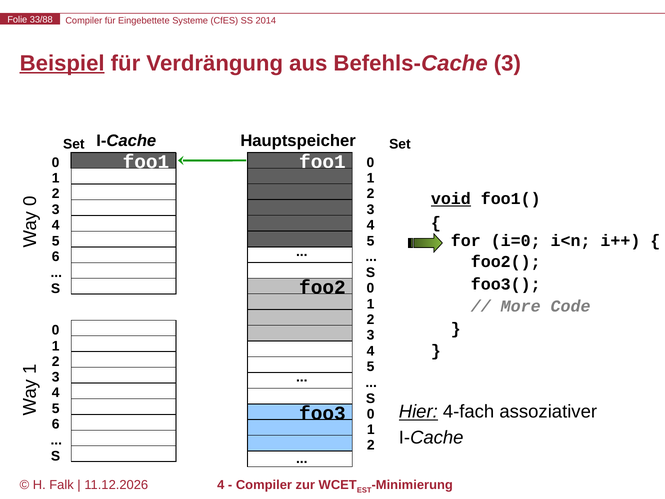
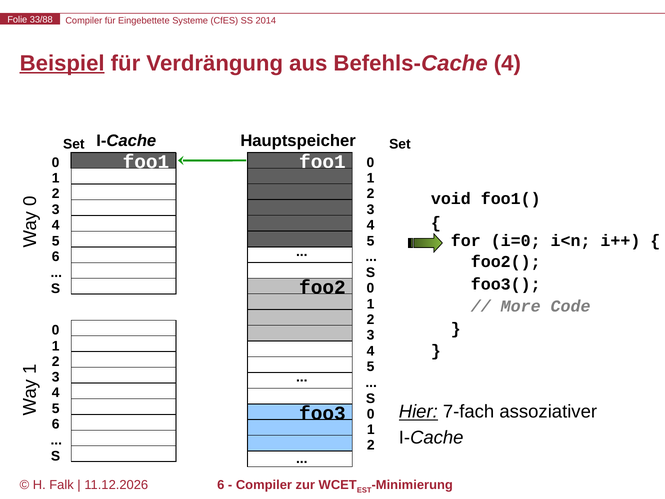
Befehls-Cache 3: 3 -> 4
void underline: present -> none
4-fach: 4-fach -> 7-fach
4 at (221, 485): 4 -> 6
